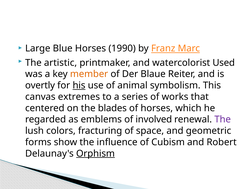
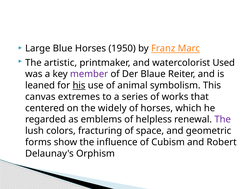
1990: 1990 -> 1950
member colour: orange -> purple
overtly: overtly -> leaned
blades: blades -> widely
involved: involved -> helpless
Orphism underline: present -> none
